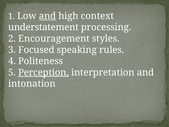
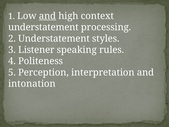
2 Encouragement: Encouragement -> Understatement
Focused: Focused -> Listener
Perception underline: present -> none
